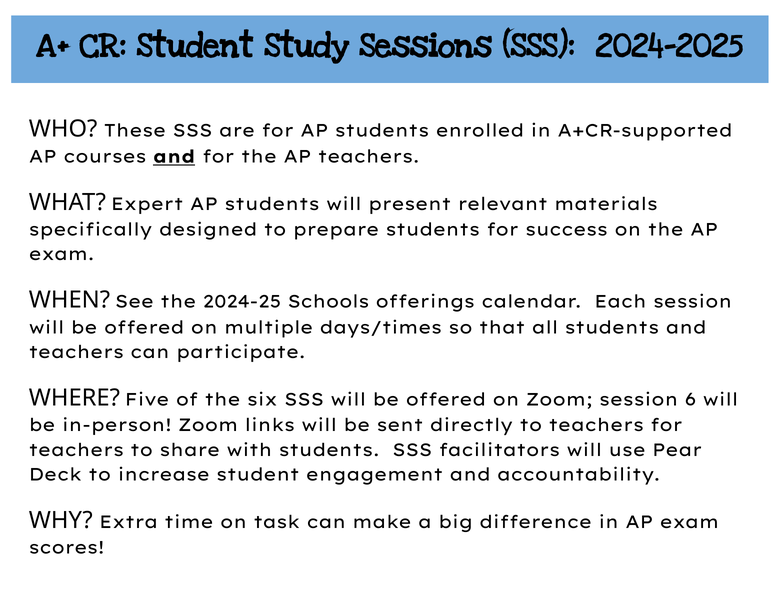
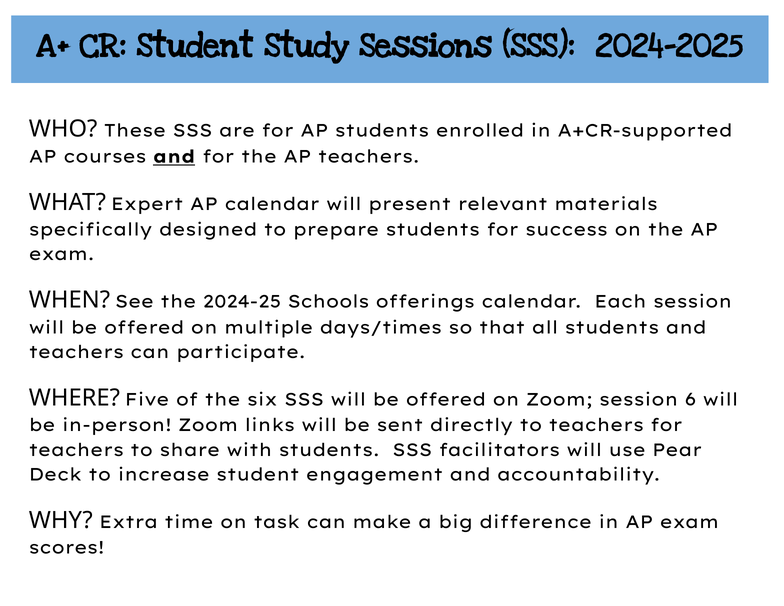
Expert AP students: students -> calendar
